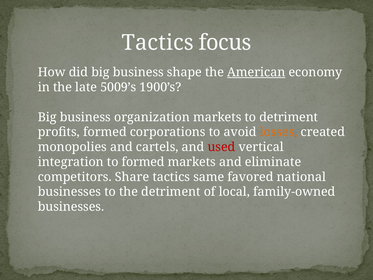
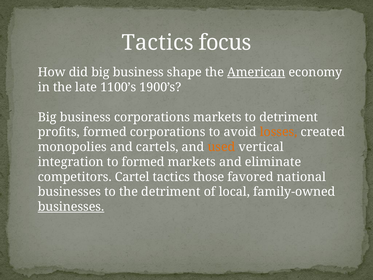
5009’s: 5009’s -> 1100’s
business organization: organization -> corporations
used colour: red -> orange
Share: Share -> Cartel
same: same -> those
businesses at (71, 207) underline: none -> present
